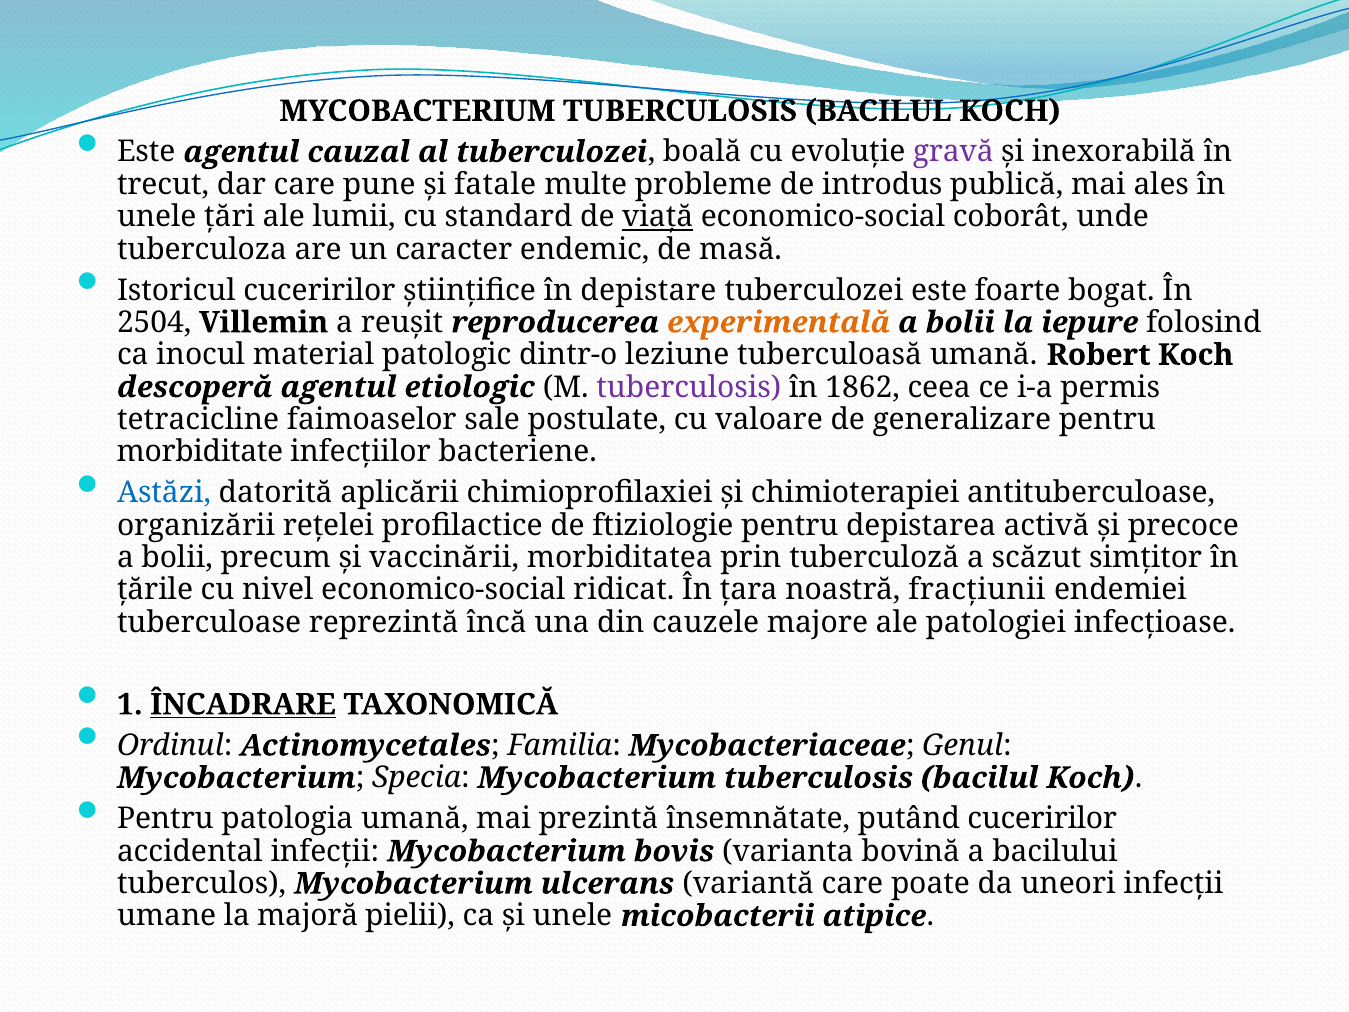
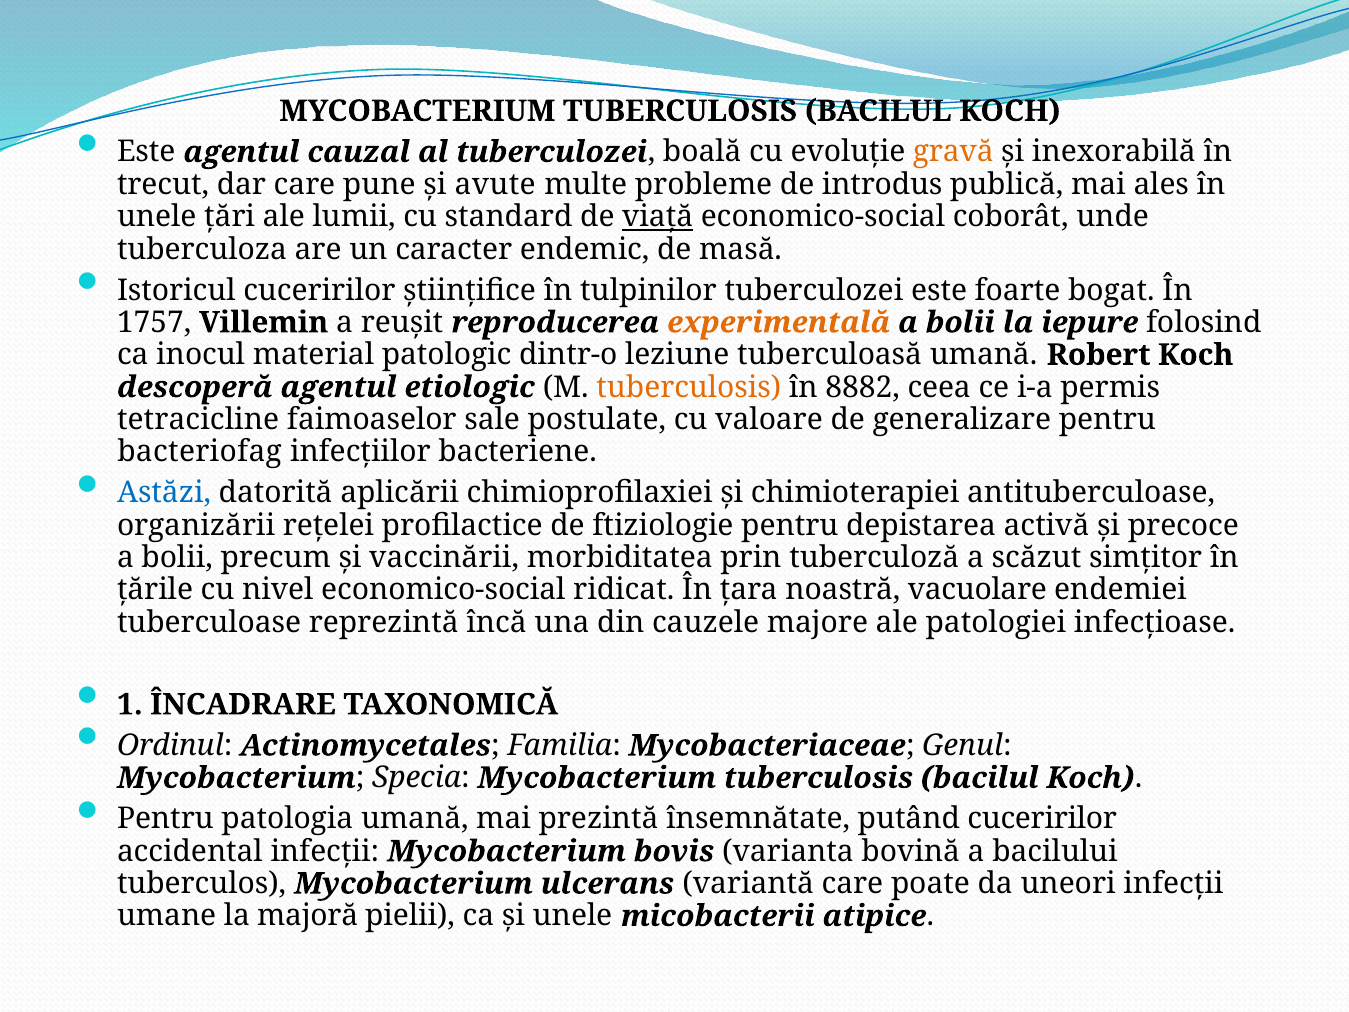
gravă colour: purple -> orange
fatale: fatale -> avute
depistare: depistare -> tulpinilor
2504: 2504 -> 1757
tuberculosis at (689, 387) colour: purple -> orange
1862: 1862 -> 8882
morbiditate: morbiditate -> bacteriofag
fracţiunii: fracţiunii -> vacuolare
ÎNCADRARE underline: present -> none
